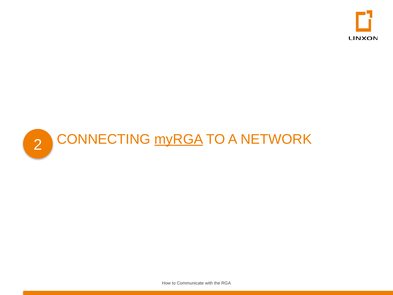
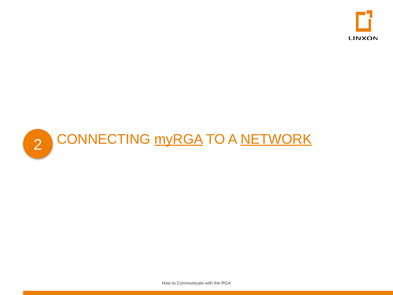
NETWORK underline: none -> present
